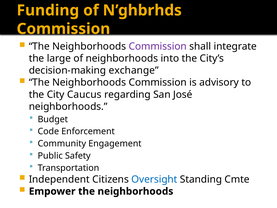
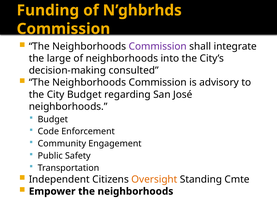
exchange: exchange -> consulted
City Caucus: Caucus -> Budget
Oversight colour: blue -> orange
